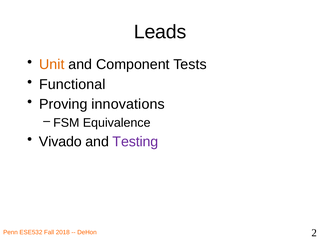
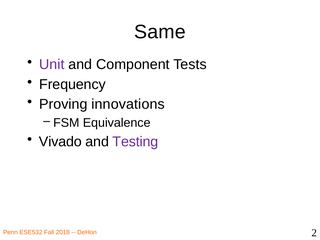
Leads: Leads -> Same
Unit colour: orange -> purple
Functional: Functional -> Frequency
